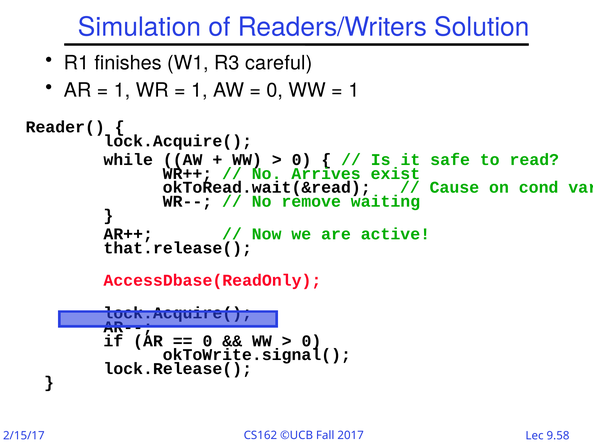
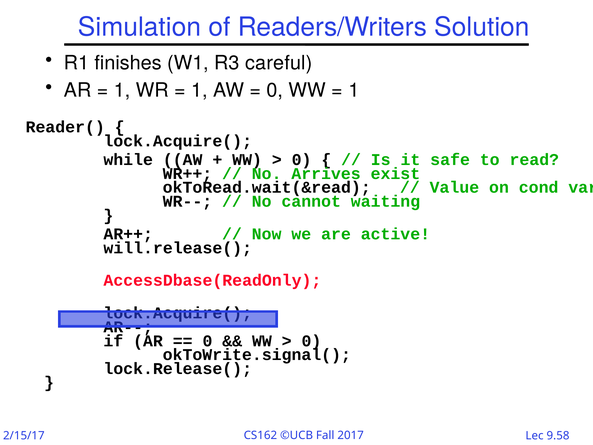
Cause: Cause -> Value
remove: remove -> cannot
that.release(: that.release( -> will.release(
